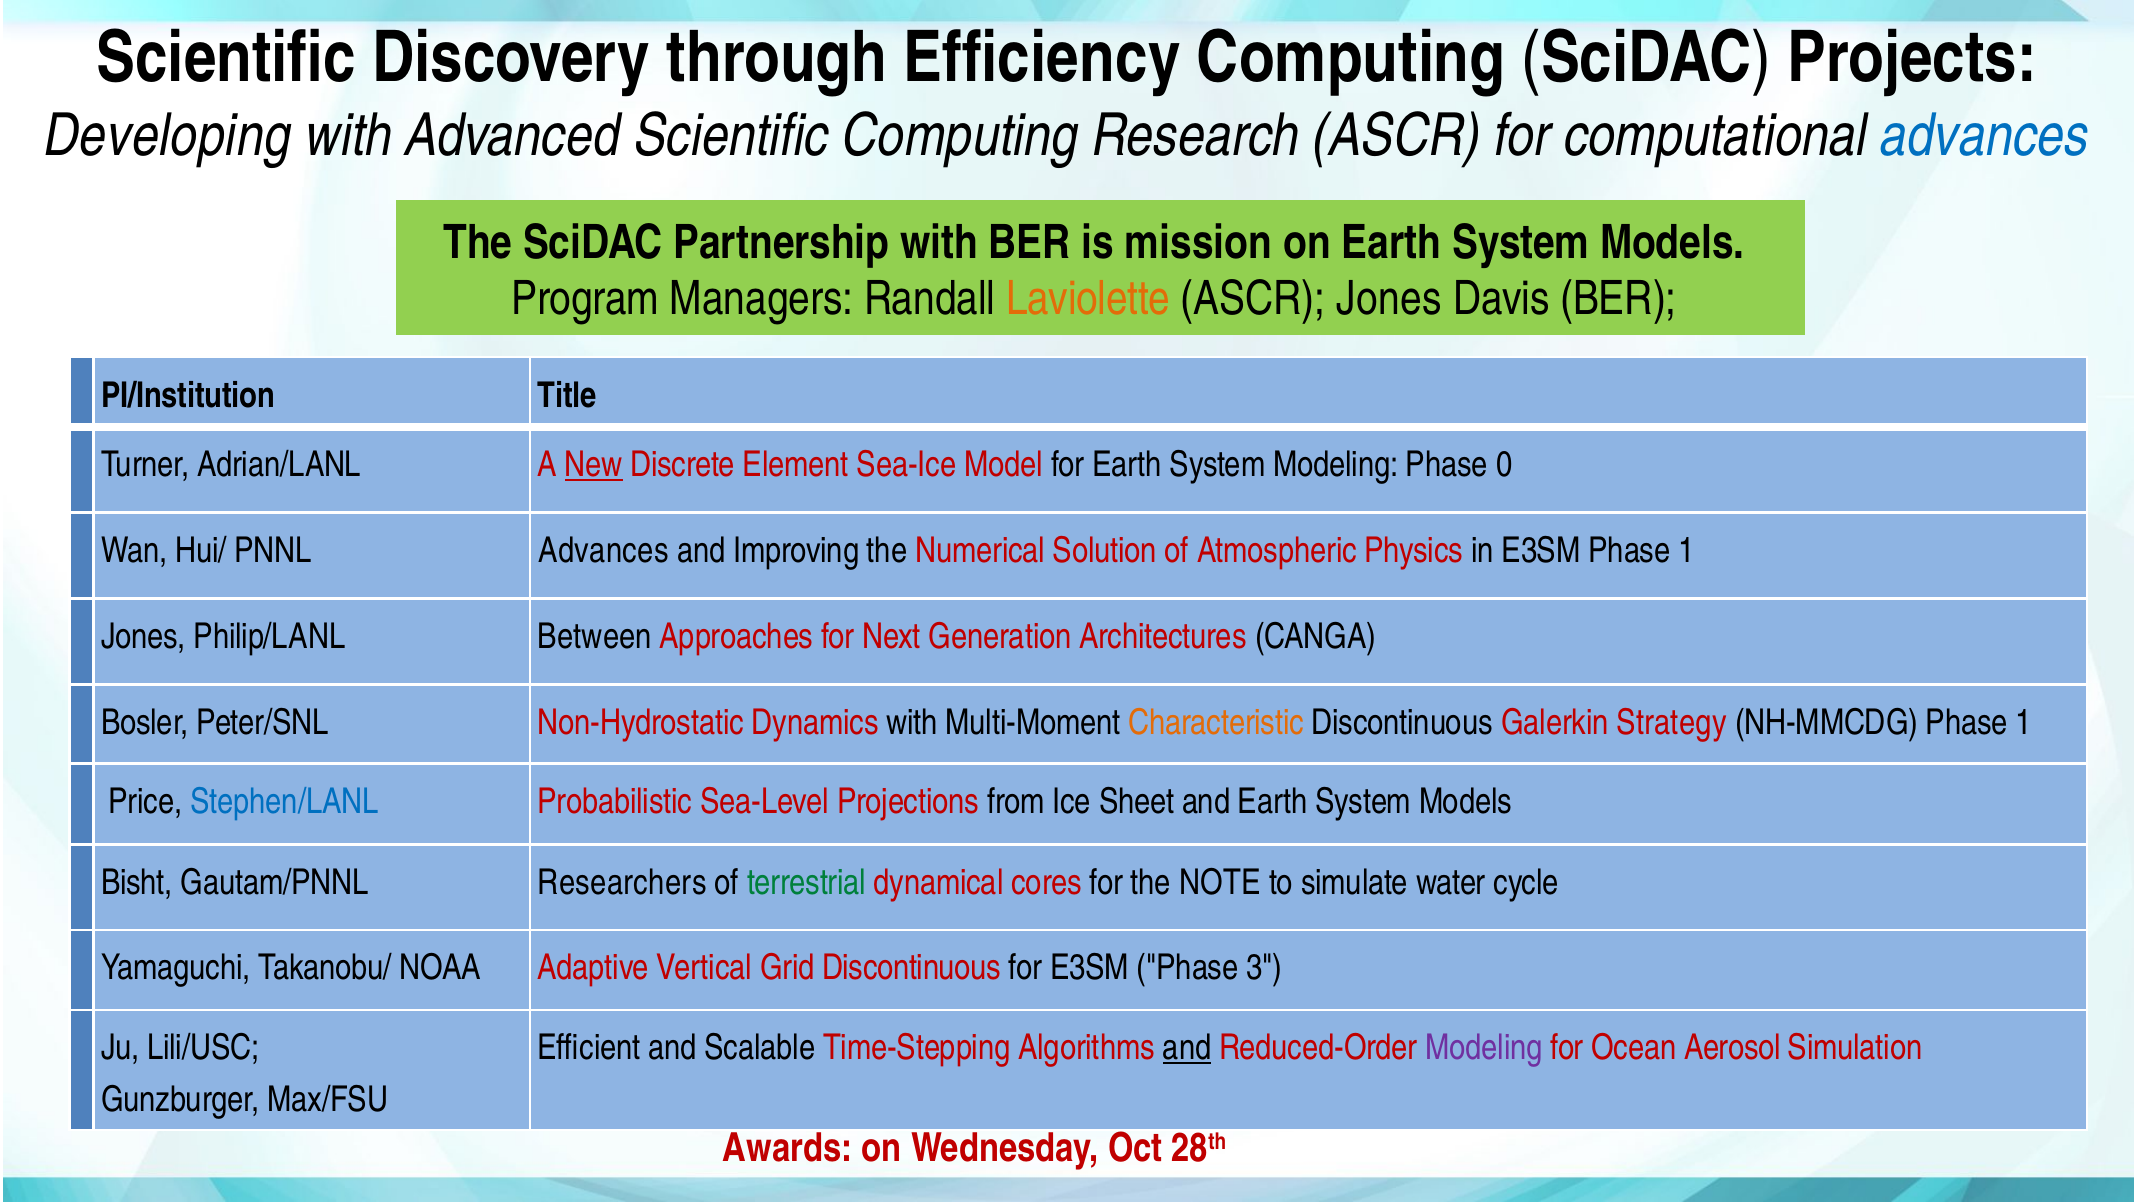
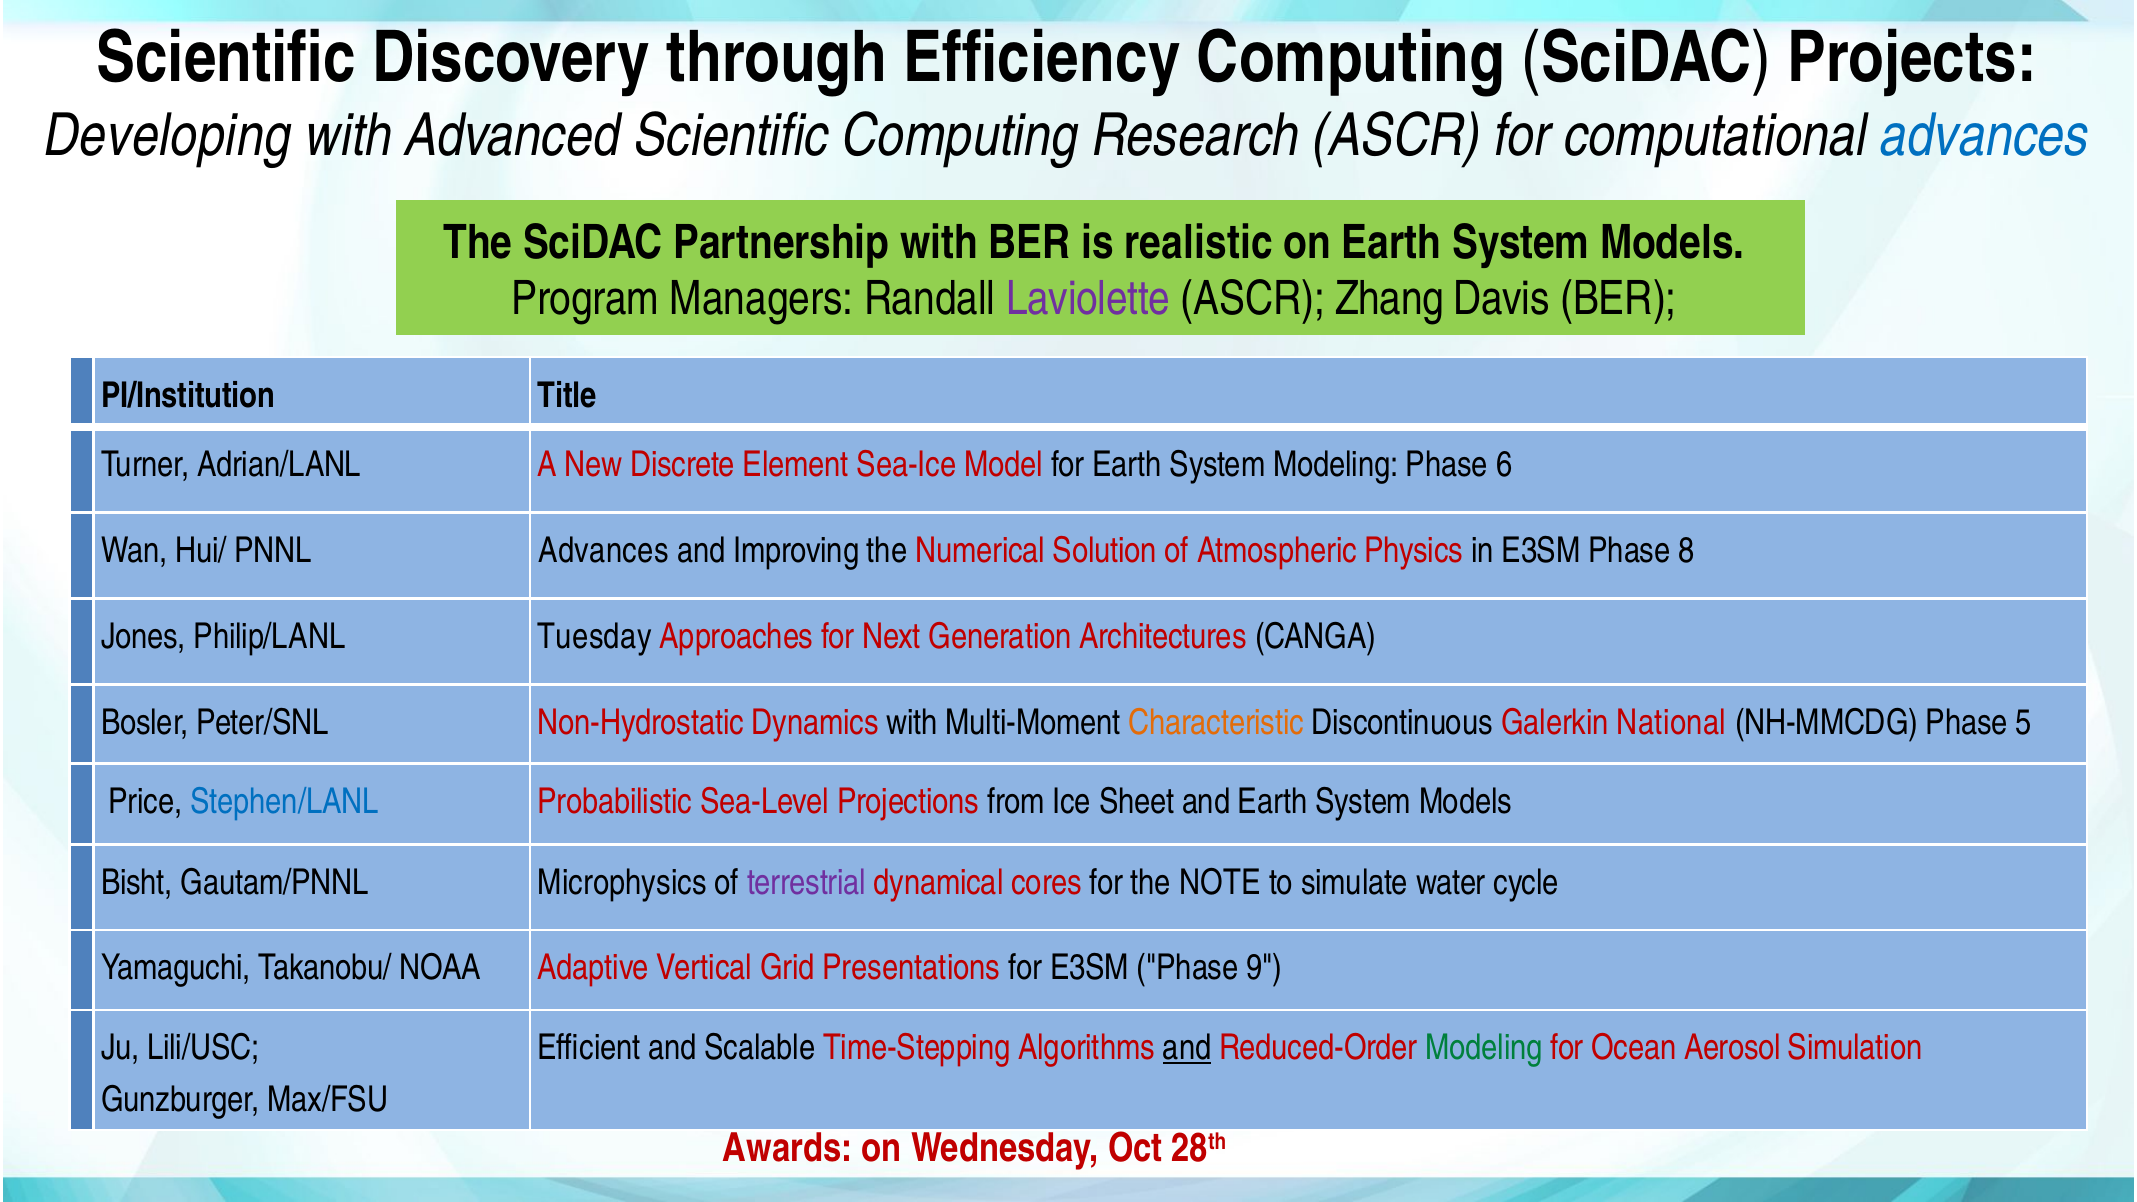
mission: mission -> realistic
Laviolette colour: orange -> purple
ASCR Jones: Jones -> Zhang
New underline: present -> none
0: 0 -> 6
E3SM Phase 1: 1 -> 8
Between: Between -> Tuesday
Strategy: Strategy -> National
NH-MMCDG Phase 1: 1 -> 5
Researchers: Researchers -> Microphysics
terrestrial colour: green -> purple
Grid Discontinuous: Discontinuous -> Presentations
3: 3 -> 9
Modeling at (1484, 1048) colour: purple -> green
